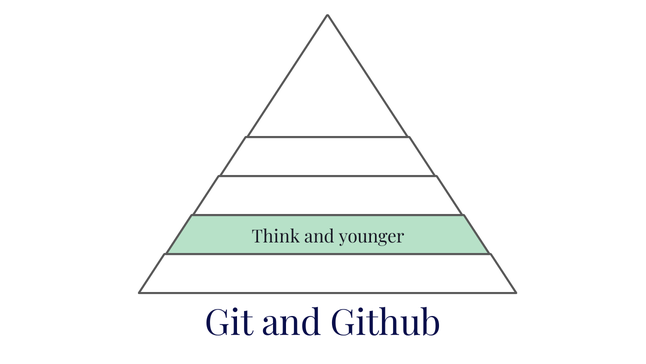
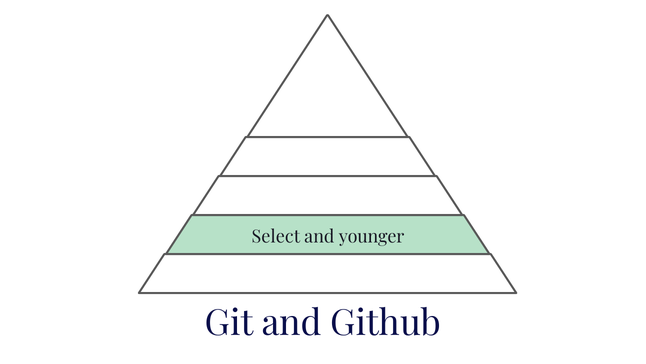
Think: Think -> Select
